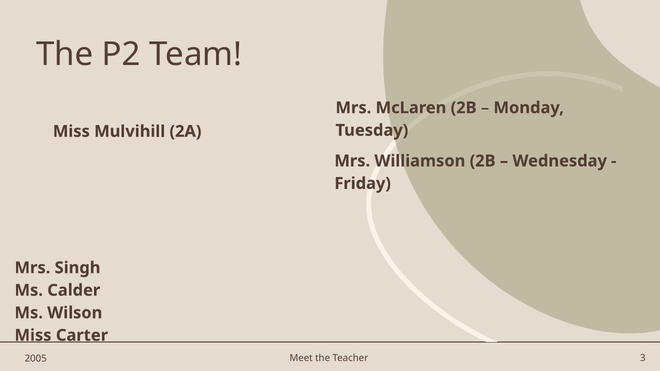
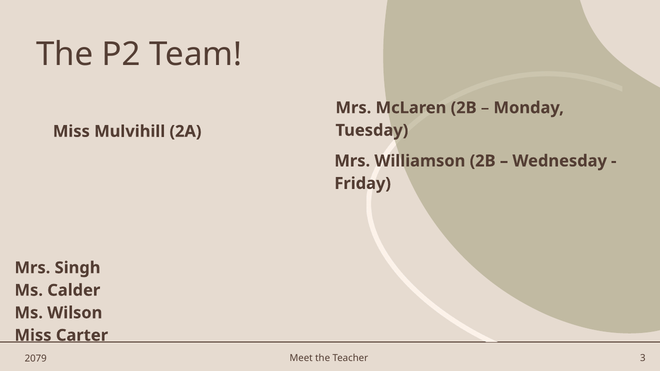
2005: 2005 -> 2079
